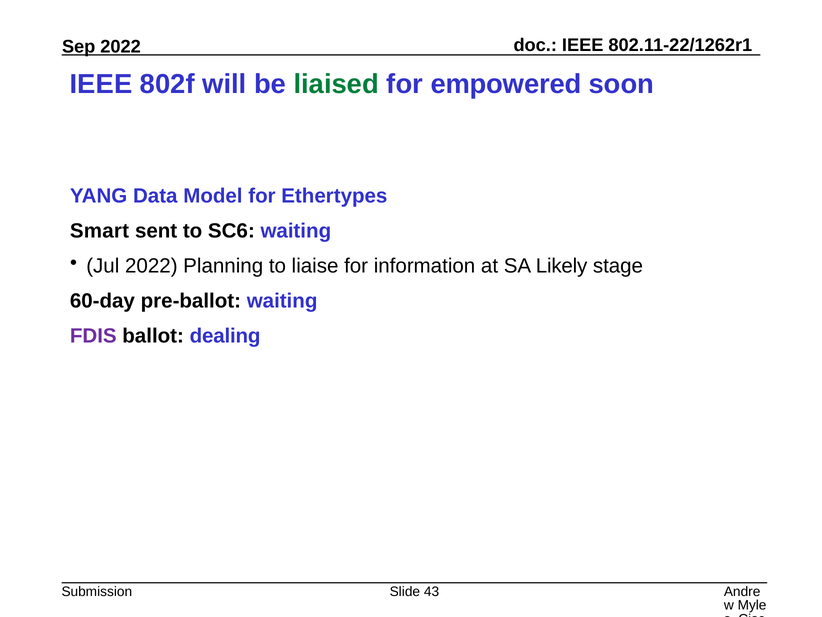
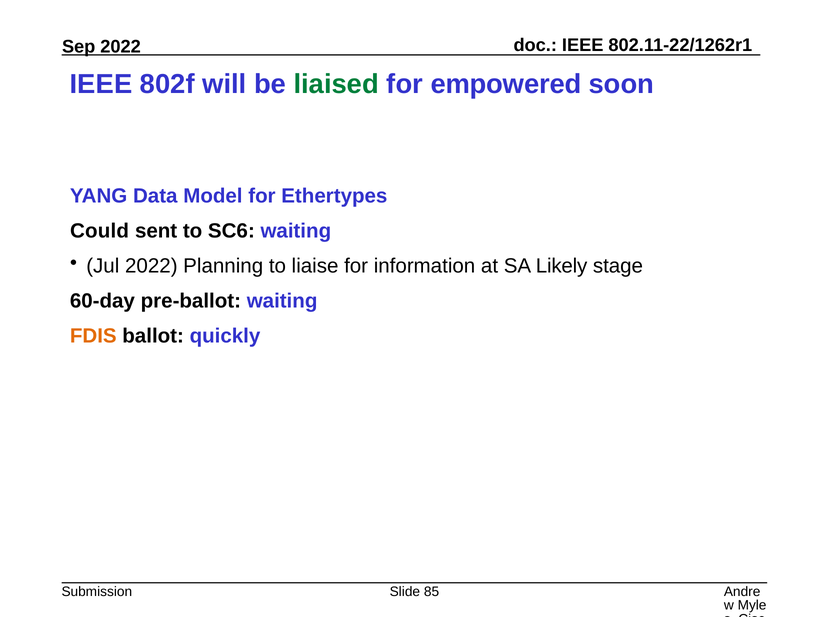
Smart: Smart -> Could
FDIS colour: purple -> orange
dealing: dealing -> quickly
43: 43 -> 85
